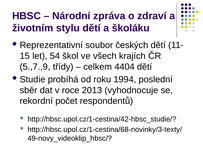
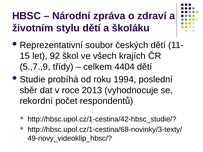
54: 54 -> 92
